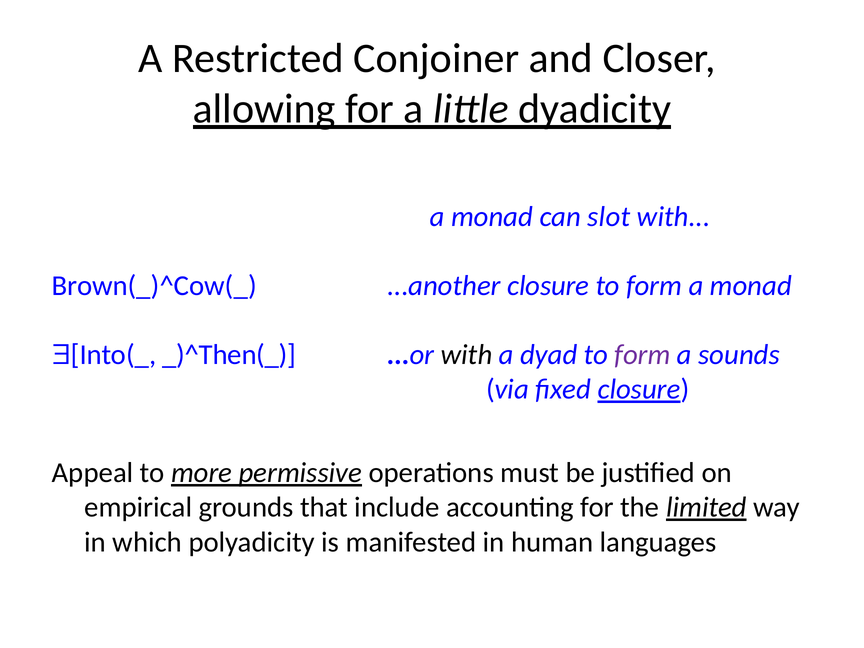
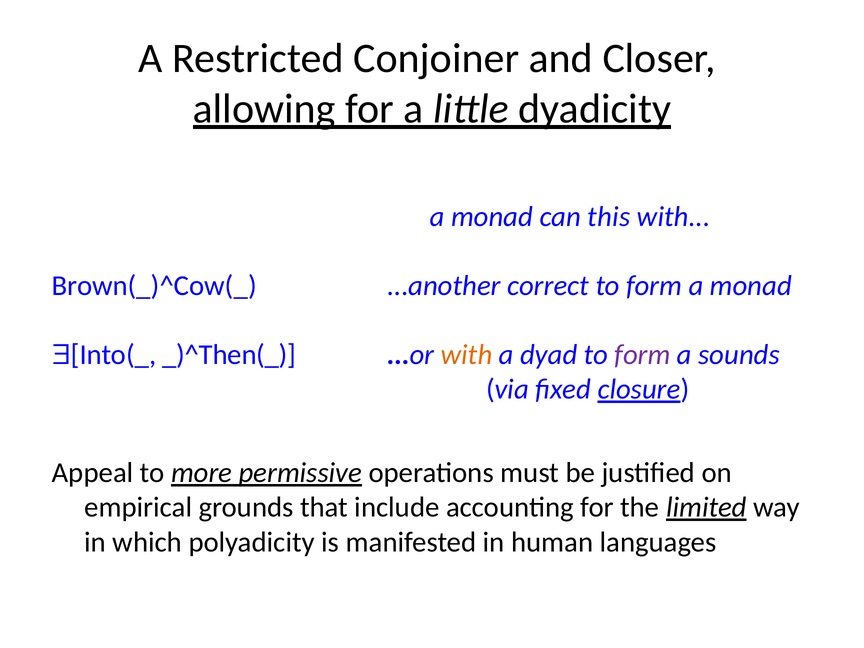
slot: slot -> this
...another closure: closure -> correct
with at (467, 355) colour: black -> orange
